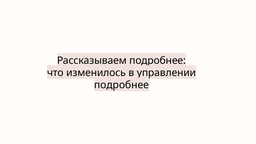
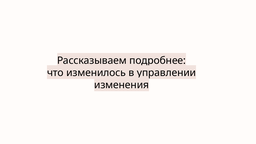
подробнее at (122, 85): подробнее -> изменения
